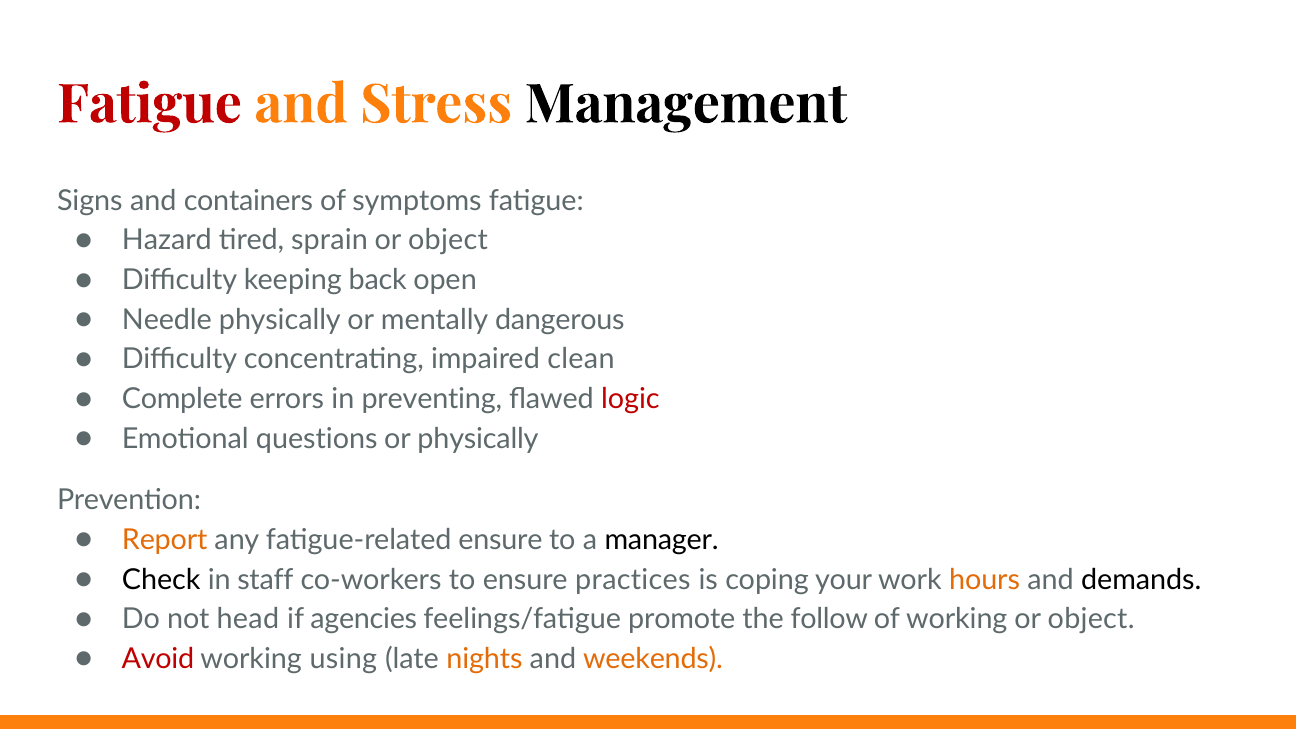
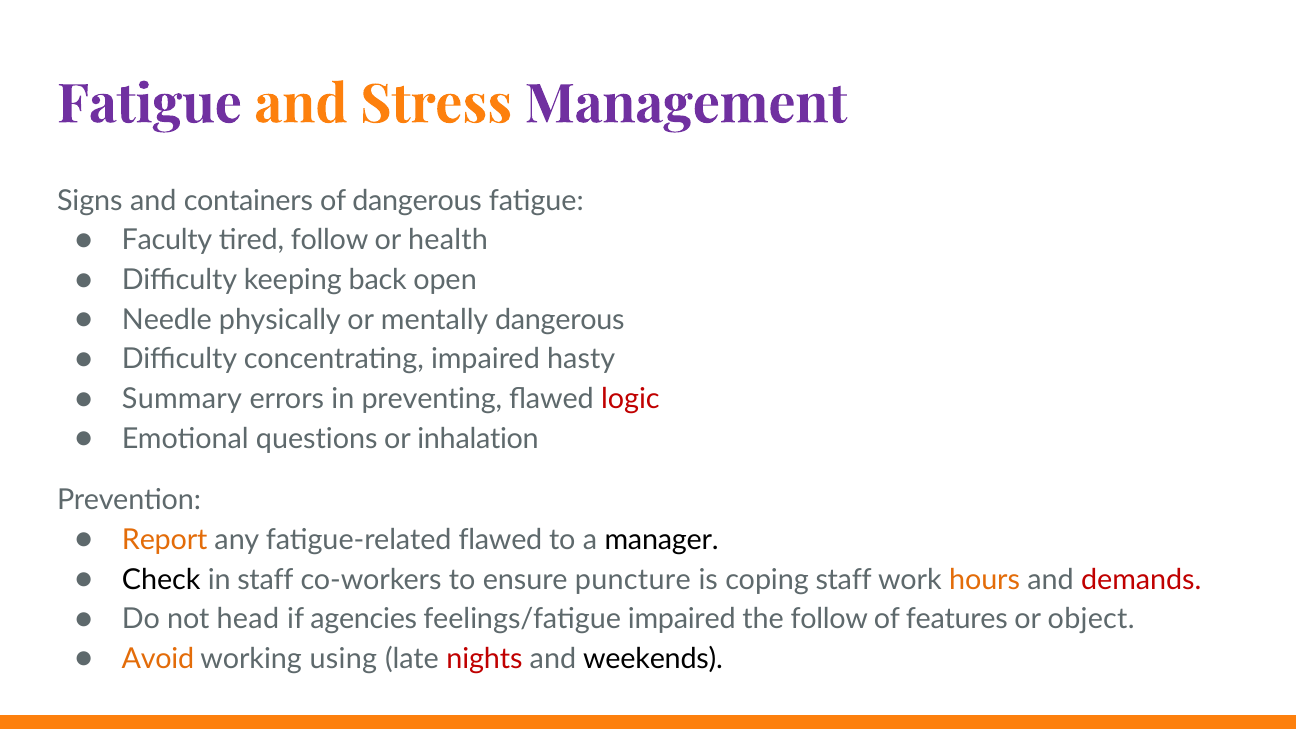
Fatigue at (150, 105) colour: red -> purple
Management colour: black -> purple
of symptoms: symptoms -> dangerous
Hazard: Hazard -> Faculty
tired sprain: sprain -> follow
object at (448, 240): object -> health
clean: clean -> hasty
Complete: Complete -> Summary
or physically: physically -> inhalation
fatigue-related ensure: ensure -> flawed
practices: practices -> puncture
coping your: your -> staff
demands colour: black -> red
feelings/fatigue promote: promote -> impaired
of working: working -> features
Avoid colour: red -> orange
nights colour: orange -> red
weekends colour: orange -> black
